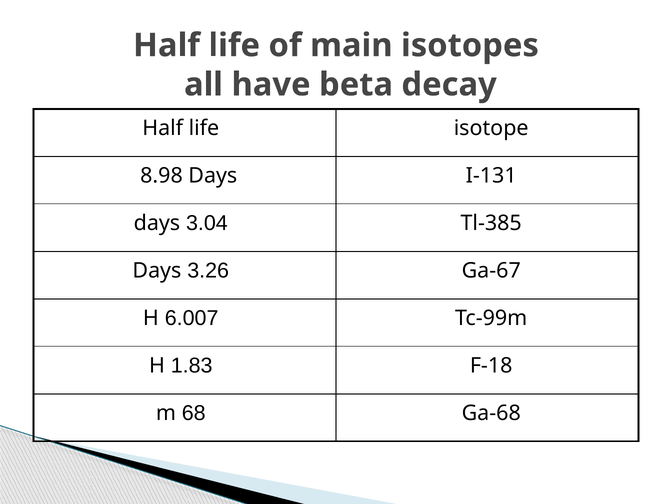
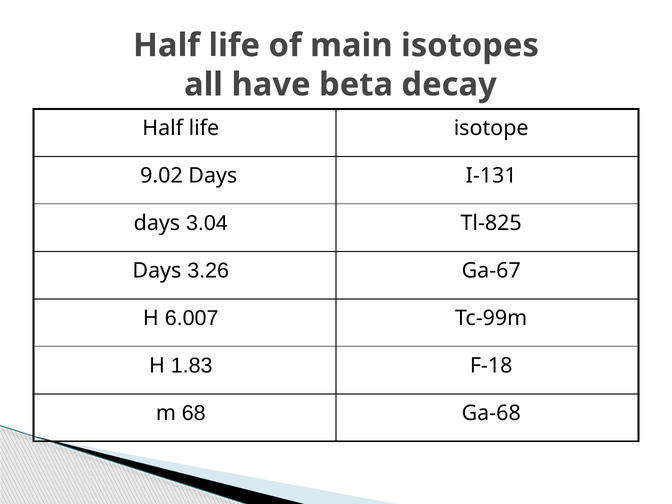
8.98: 8.98 -> 9.02
Tl-385: Tl-385 -> Tl-825
